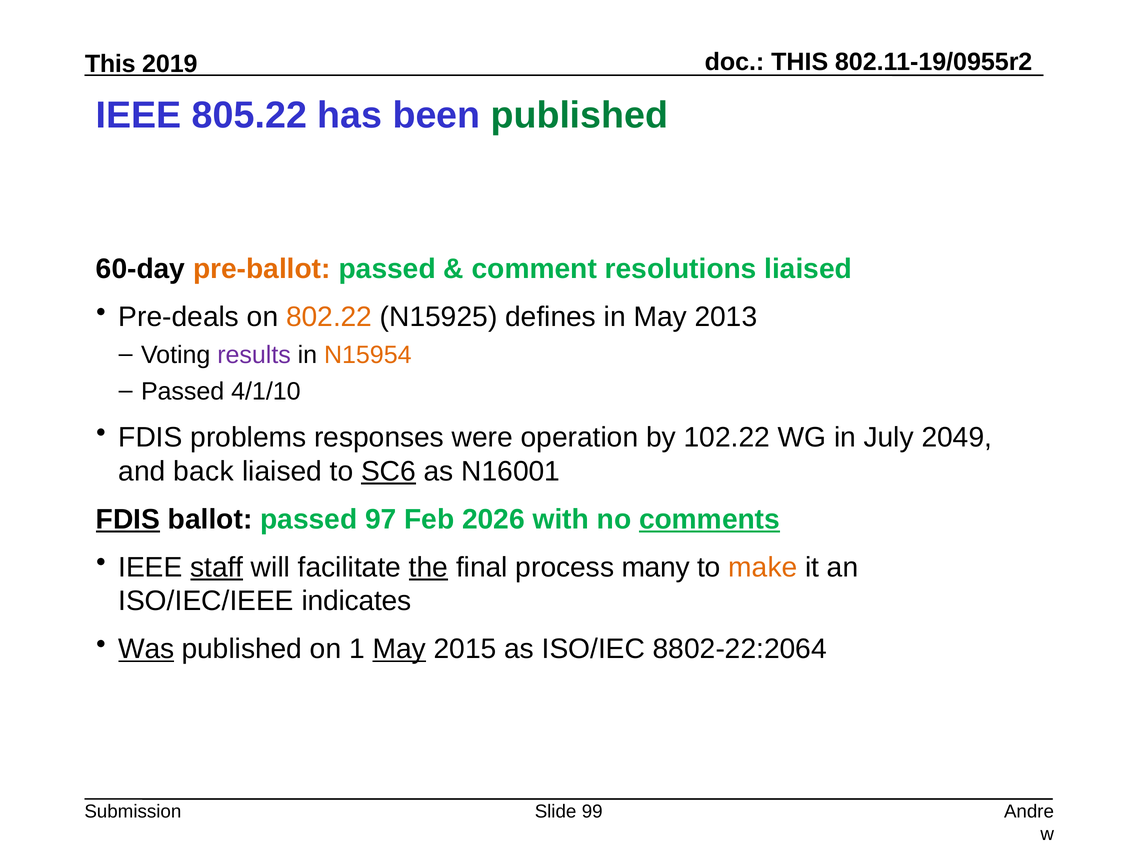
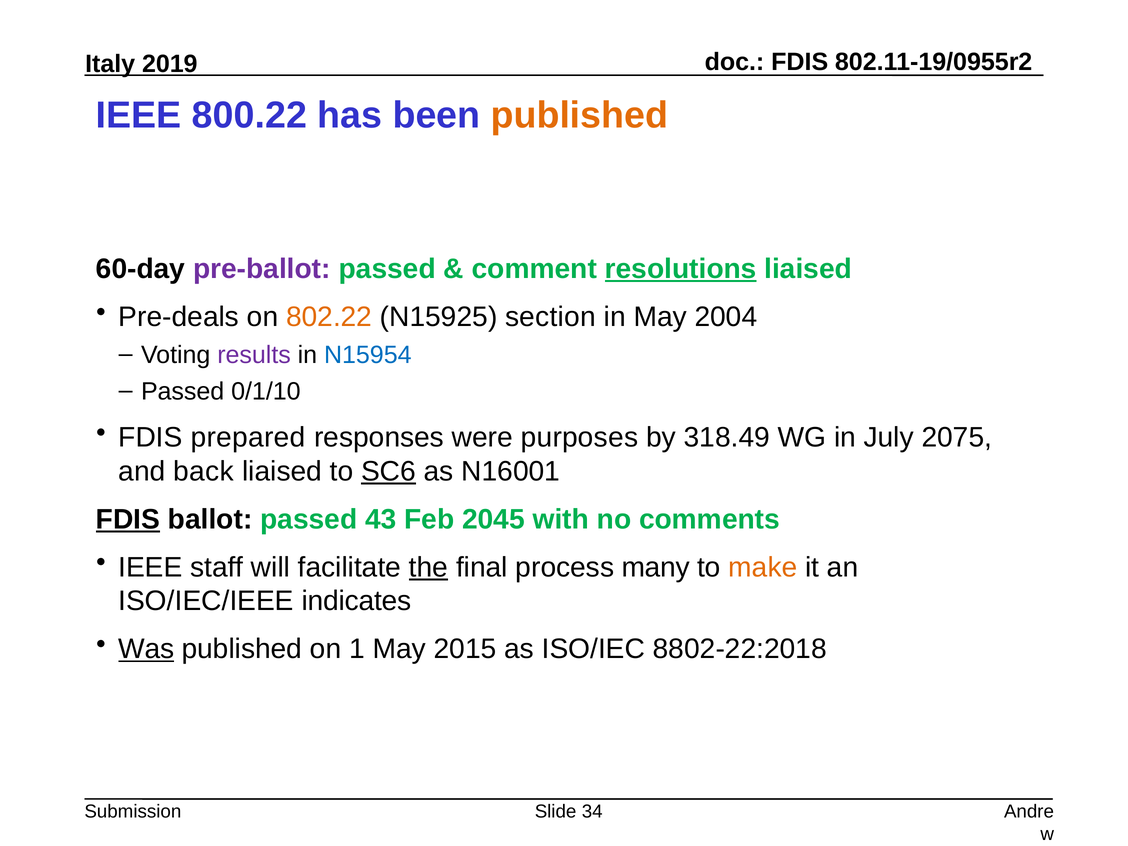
THIS at (800, 62): THIS -> FDIS
This at (110, 64): This -> Italy
805.22: 805.22 -> 800.22
published at (579, 115) colour: green -> orange
pre-ballot colour: orange -> purple
resolutions underline: none -> present
defines: defines -> section
2013: 2013 -> 2004
N15954 colour: orange -> blue
4/1/10: 4/1/10 -> 0/1/10
problems: problems -> prepared
operation: operation -> purposes
102.22: 102.22 -> 318.49
2049: 2049 -> 2075
97: 97 -> 43
2026: 2026 -> 2045
comments underline: present -> none
staff underline: present -> none
May at (399, 649) underline: present -> none
8802-22:2064: 8802-22:2064 -> 8802-22:2018
99: 99 -> 34
